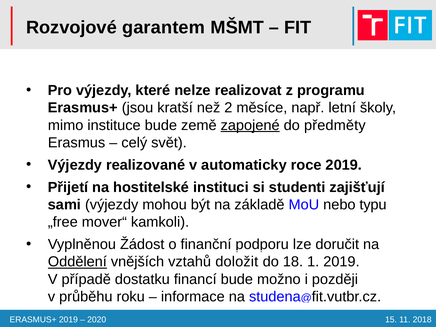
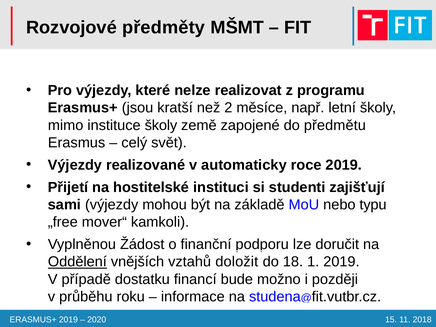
garantem: garantem -> předměty
instituce bude: bude -> školy
zapojené underline: present -> none
předměty: předměty -> předmětu
